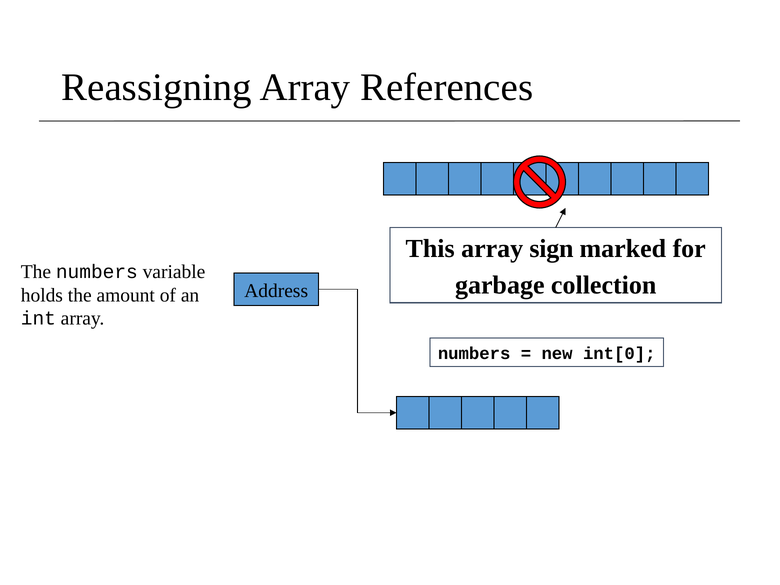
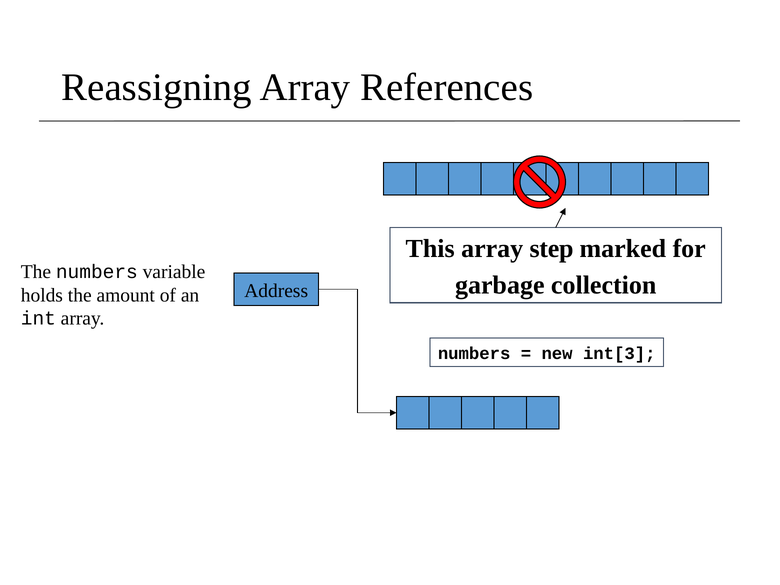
sign: sign -> step
int[0: int[0 -> int[3
